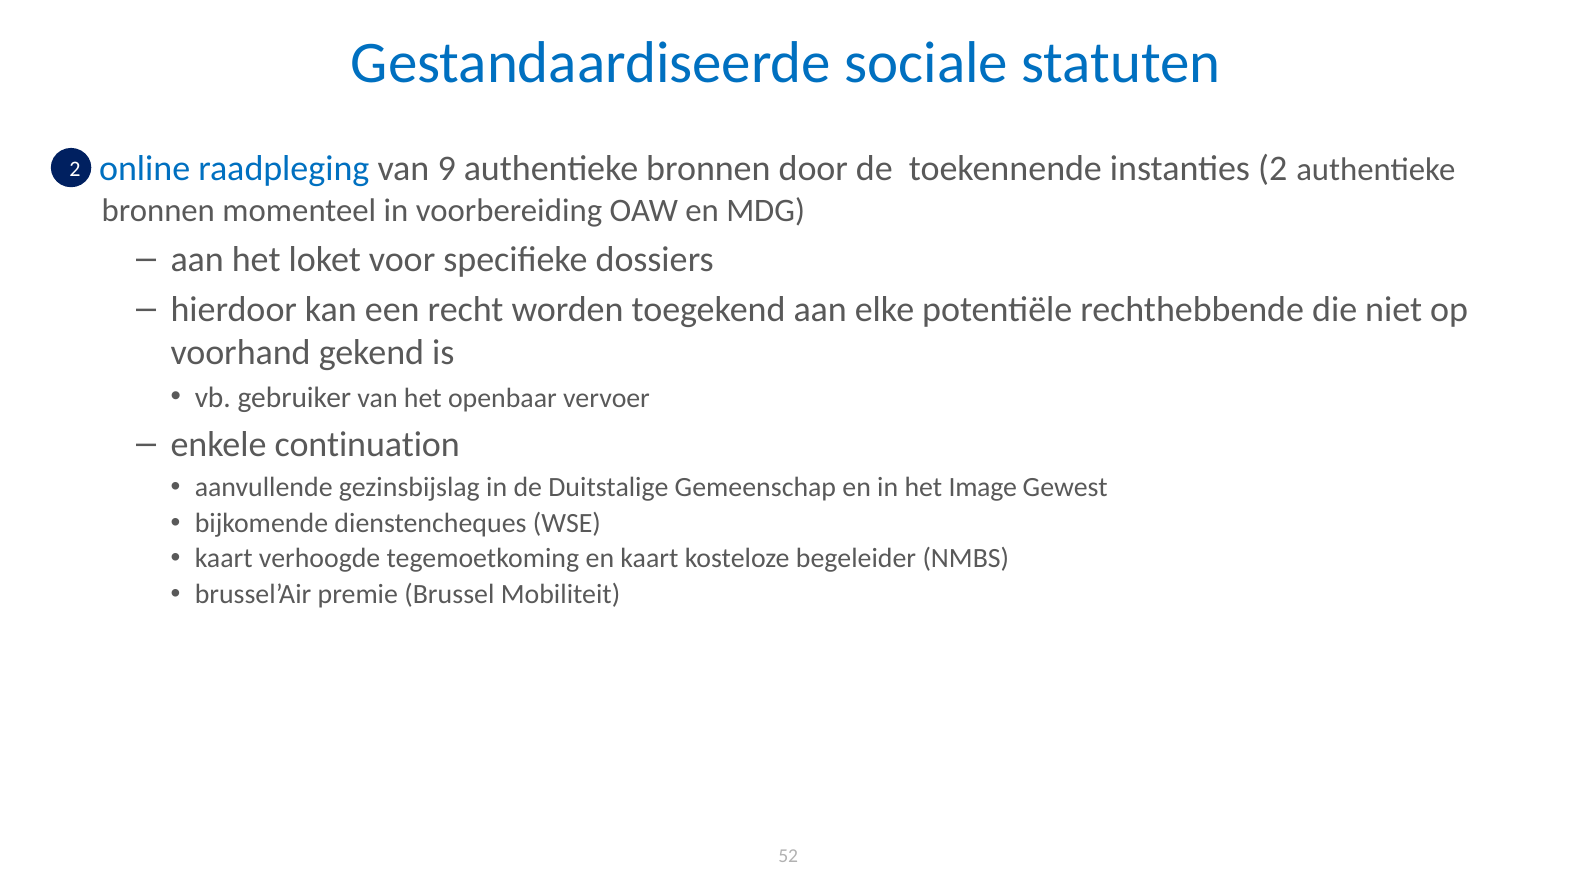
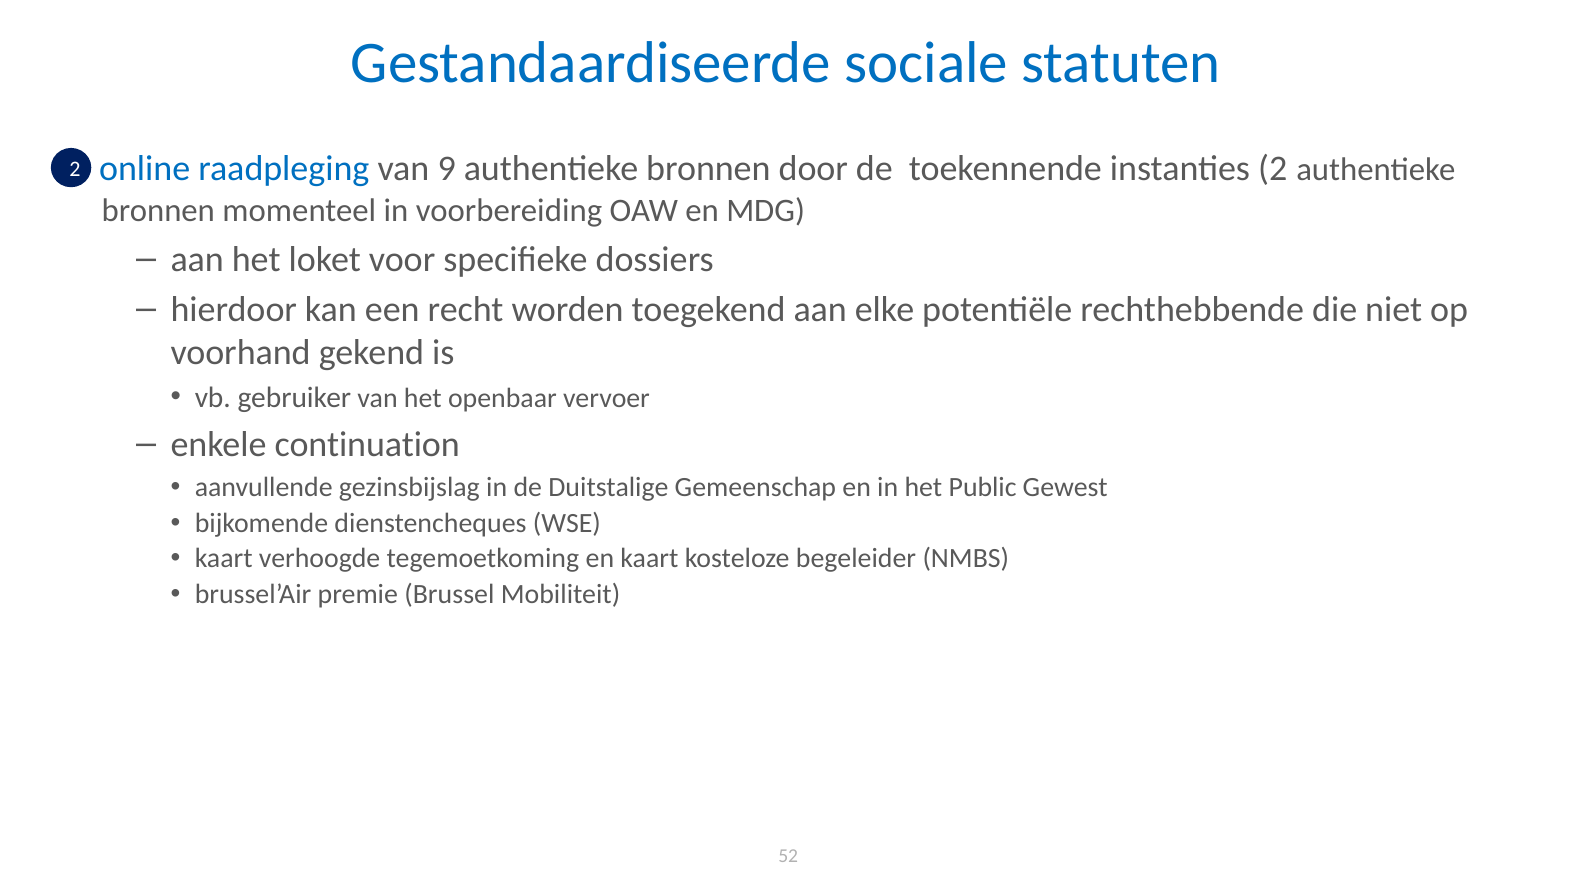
Image: Image -> Public
